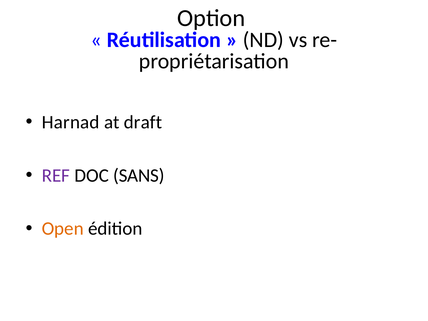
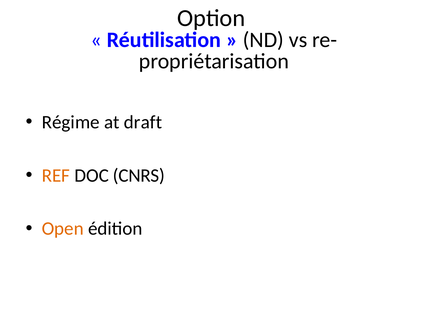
Harnad: Harnad -> Régime
REF colour: purple -> orange
SANS: SANS -> CNRS
